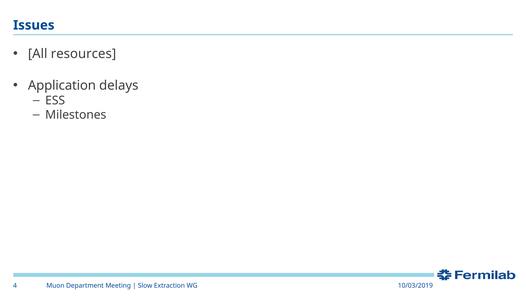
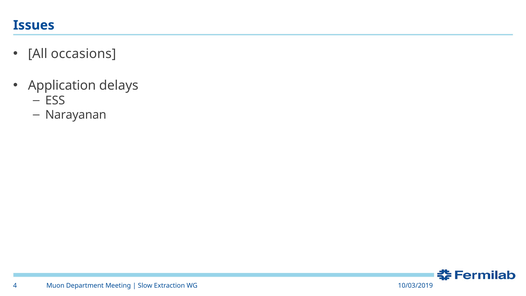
resources: resources -> occasions
Milestones: Milestones -> Narayanan
